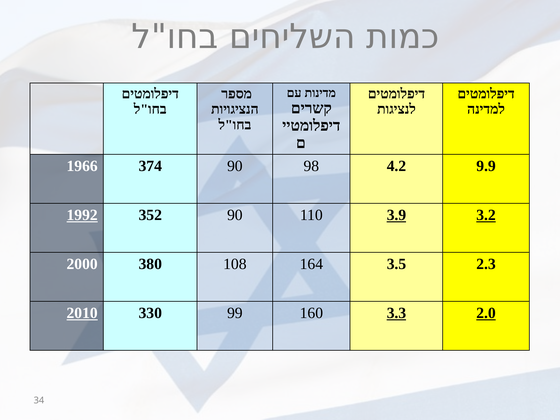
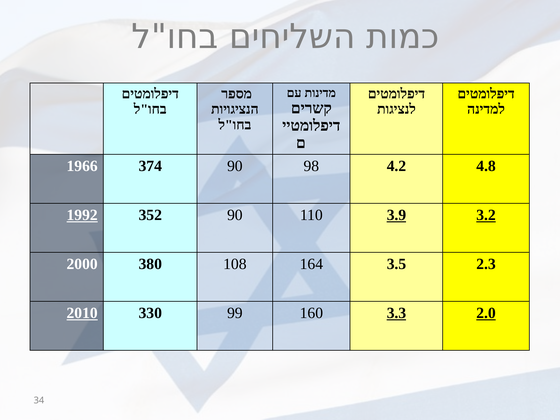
9.9: 9.9 -> 4.8
